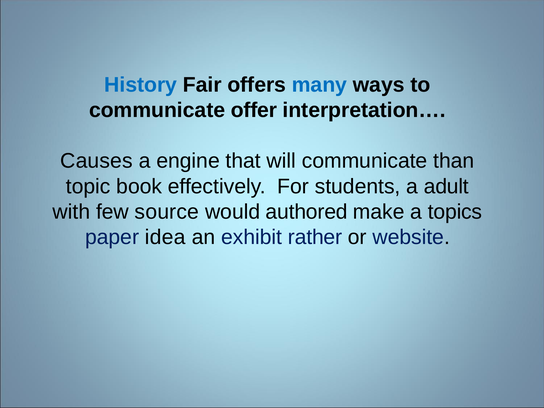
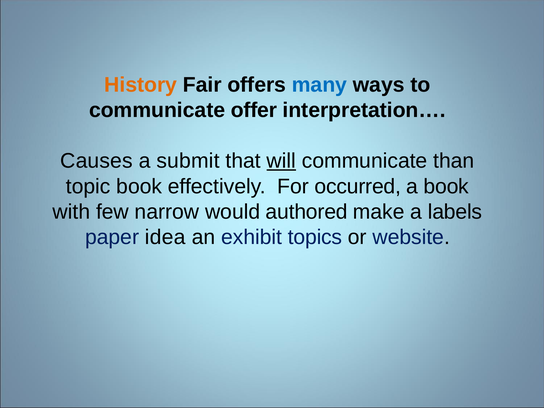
History colour: blue -> orange
engine: engine -> submit
will underline: none -> present
students: students -> occurred
a adult: adult -> book
source: source -> narrow
topics: topics -> labels
rather: rather -> topics
